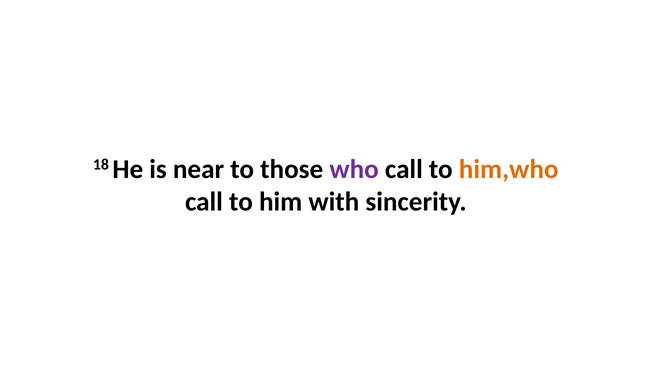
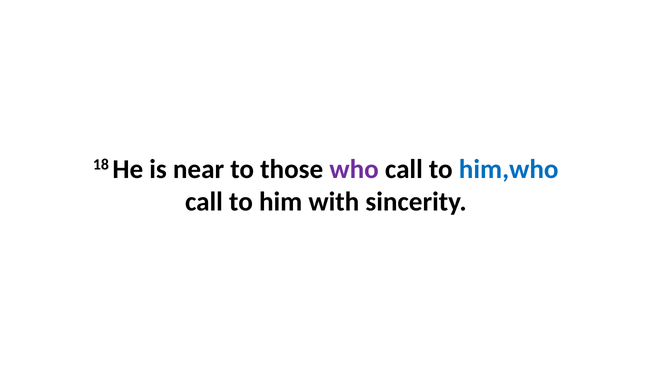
him,who colour: orange -> blue
